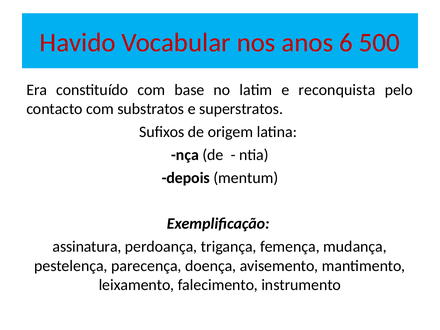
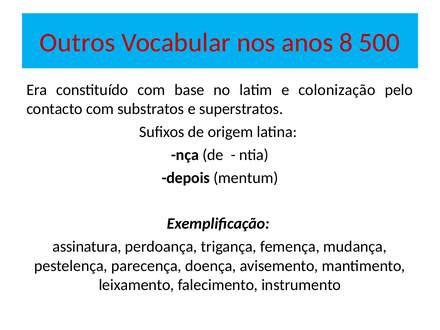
Havido: Havido -> Outros
6: 6 -> 8
reconquista: reconquista -> colonização
